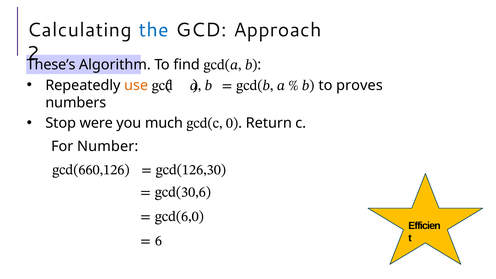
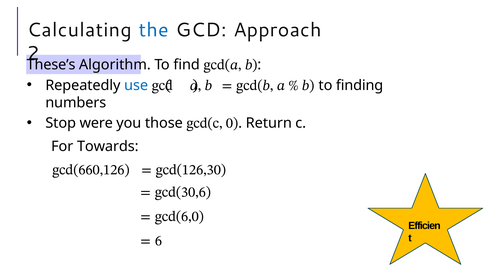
use colour: orange -> blue
proves: proves -> finding
much: much -> those
Number: Number -> Towards
